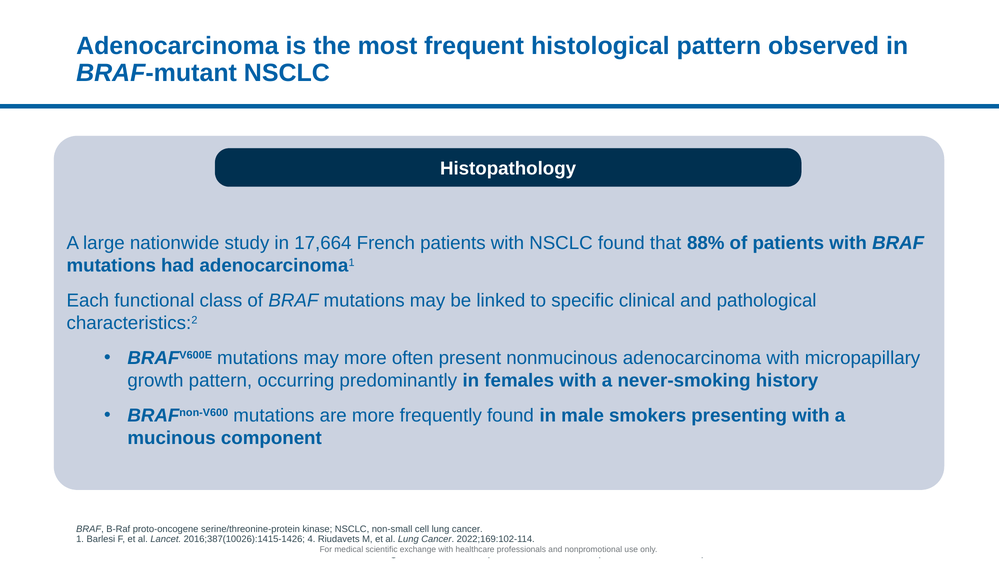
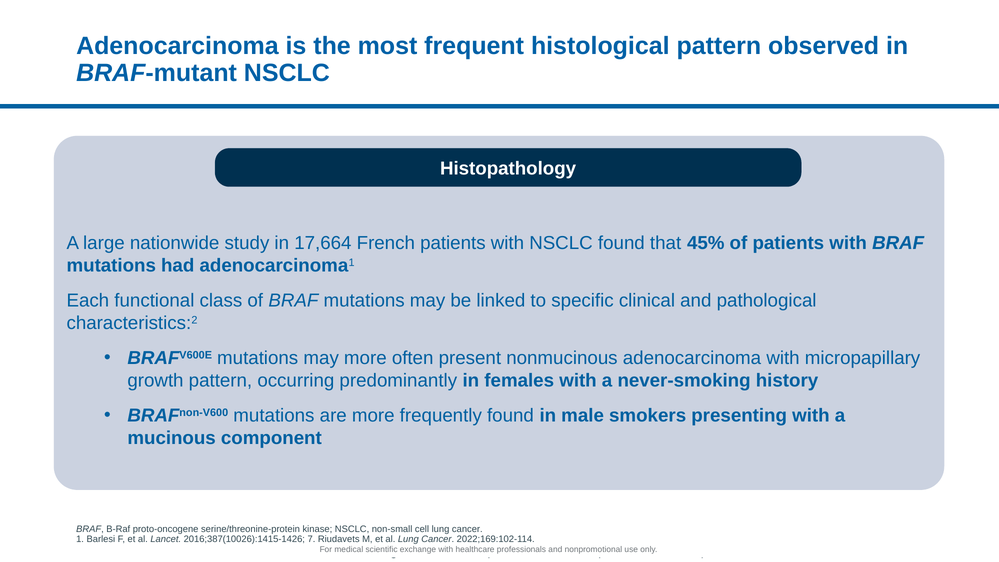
88%: 88% -> 45%
4: 4 -> 7
